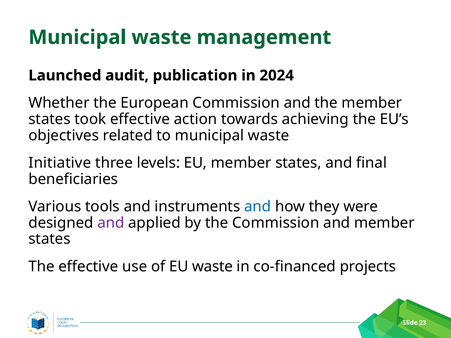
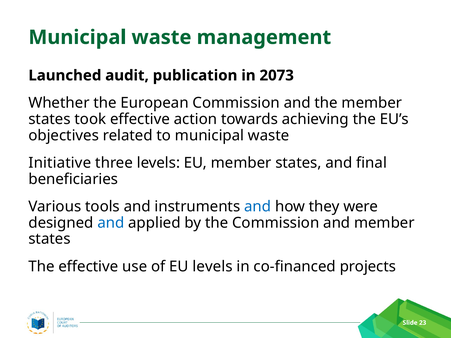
2024: 2024 -> 2073
and at (111, 223) colour: purple -> blue
EU waste: waste -> levels
